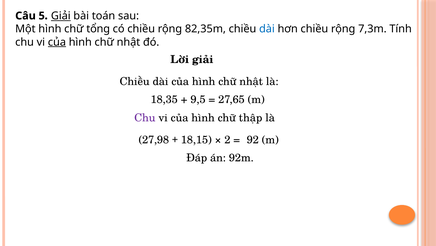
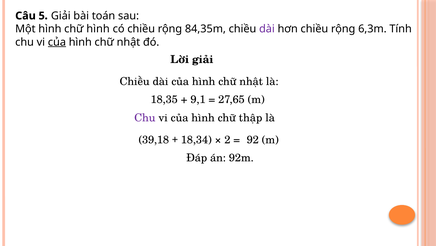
Giải at (61, 16) underline: present -> none
chữ tổng: tổng -> hình
82,35m: 82,35m -> 84,35m
dài at (267, 29) colour: blue -> purple
7,3m: 7,3m -> 6,3m
9,5: 9,5 -> 9,1
27,98: 27,98 -> 39,18
18,15: 18,15 -> 18,34
